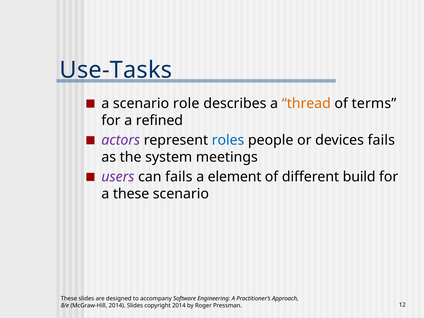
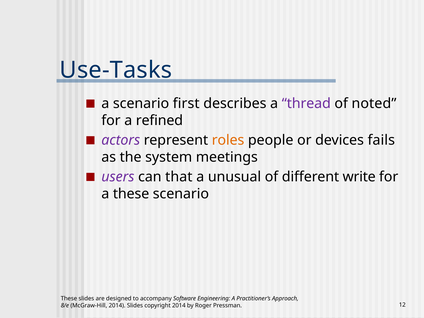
role: role -> first
thread colour: orange -> purple
terms: terms -> noted
roles colour: blue -> orange
can fails: fails -> that
element: element -> unusual
build: build -> write
